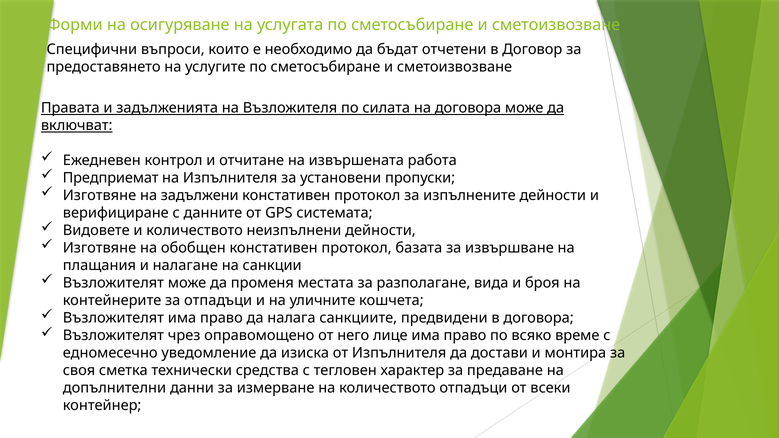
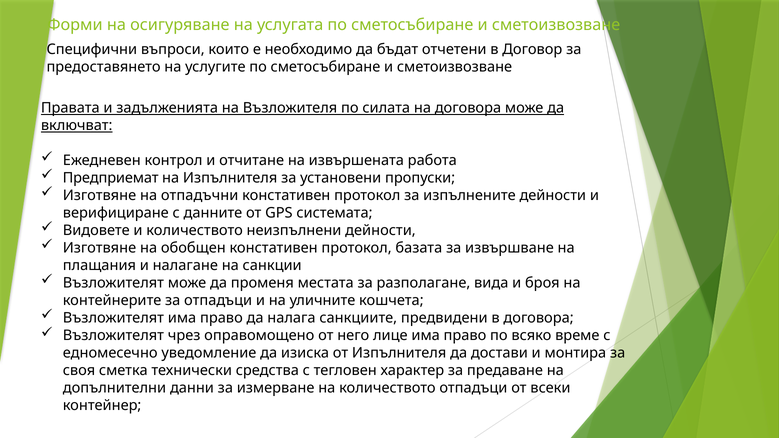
задължени: задължени -> отпадъчни
